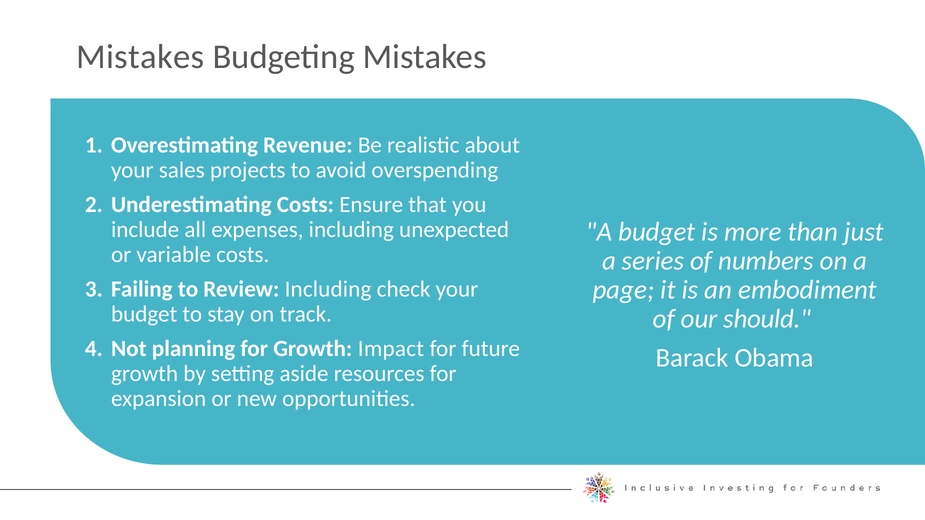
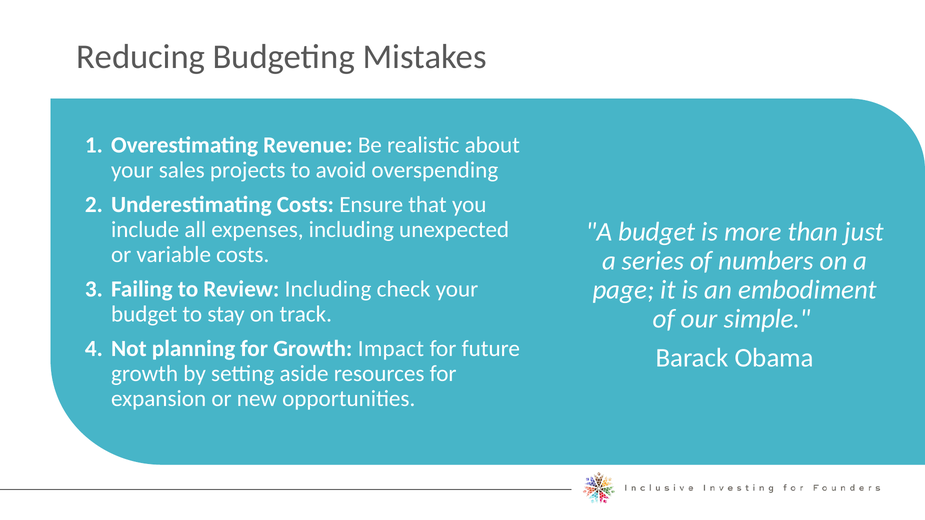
Mistakes at (140, 57): Mistakes -> Reducing
should: should -> simple
